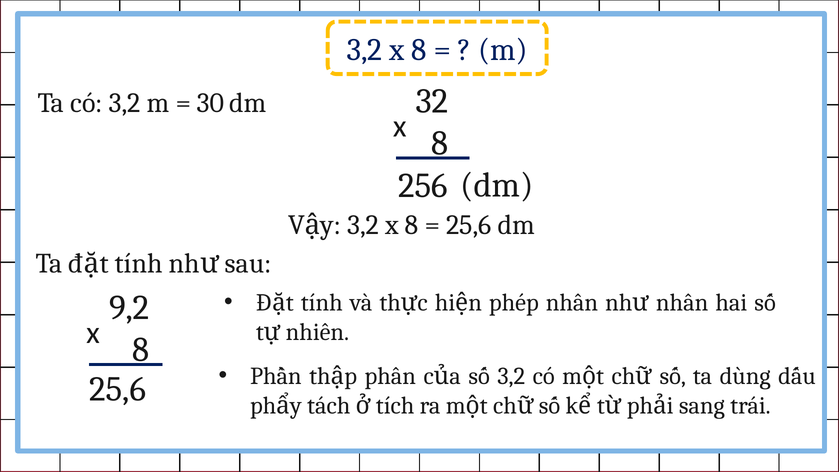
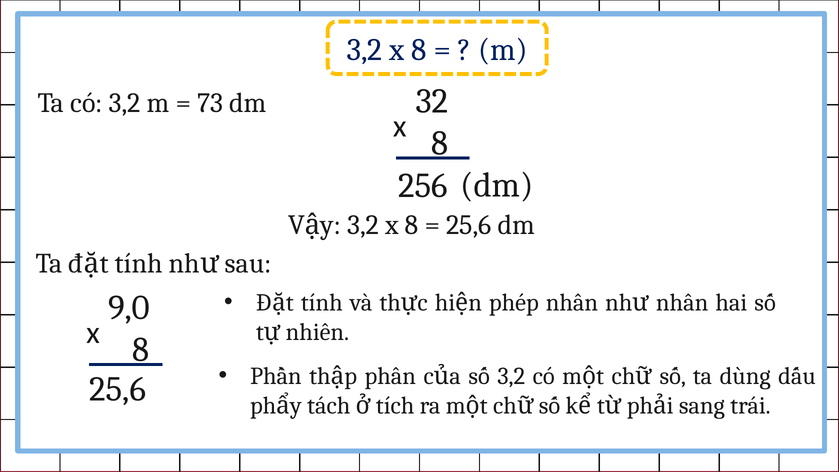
30: 30 -> 73
9,2: 9,2 -> 9,0
